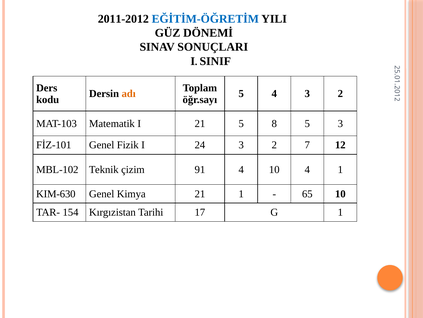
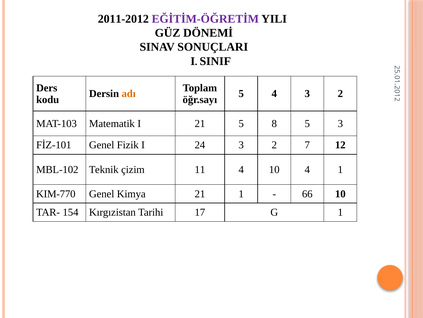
EĞİTİM-ÖĞRETİM colour: blue -> purple
91: 91 -> 11
KIM-630: KIM-630 -> KIM-770
65: 65 -> 66
